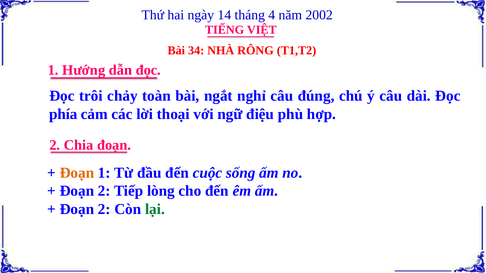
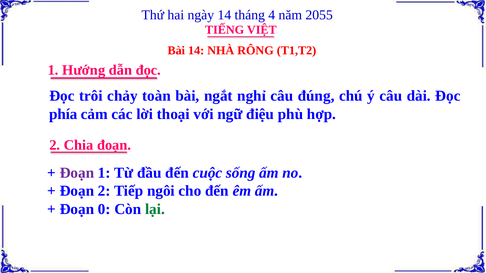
2002: 2002 -> 2055
Bài 34: 34 -> 14
Đoạn at (77, 173) colour: orange -> purple
lòng: lòng -> ngôi
2 at (104, 209): 2 -> 0
